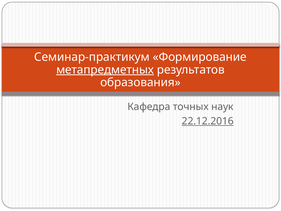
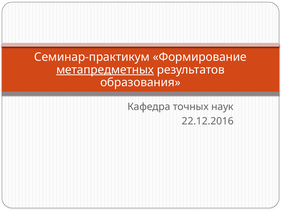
22.12.2016 underline: present -> none
